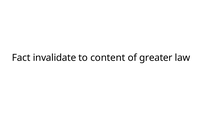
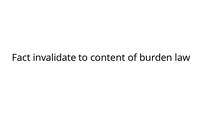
greater: greater -> burden
